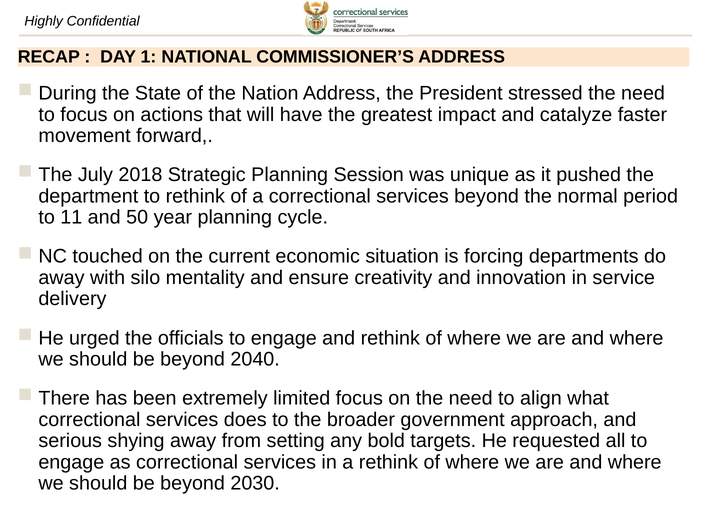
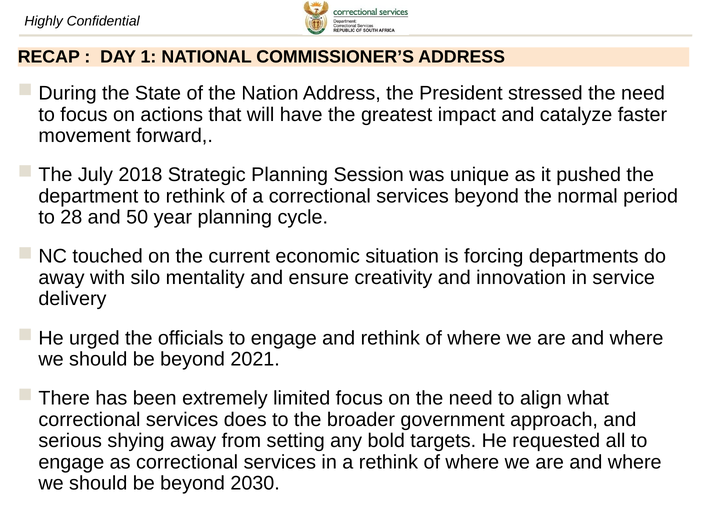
11: 11 -> 28
2040: 2040 -> 2021
